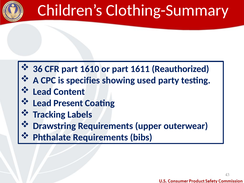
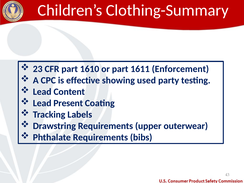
36: 36 -> 23
Reauthorized: Reauthorized -> Enforcement
specifies: specifies -> effective
